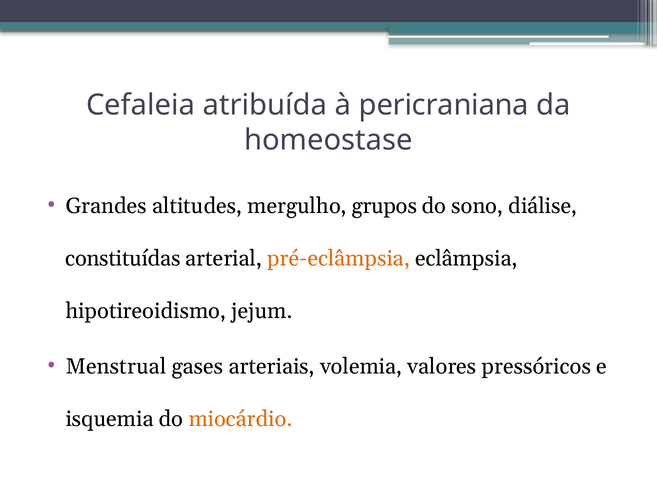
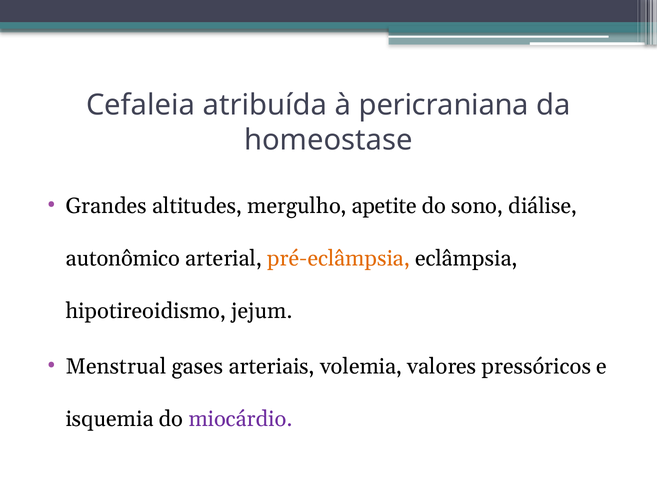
grupos: grupos -> apetite
constituídas: constituídas -> autonômico
miocárdio colour: orange -> purple
